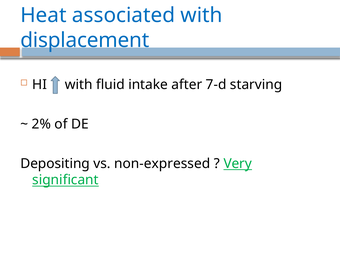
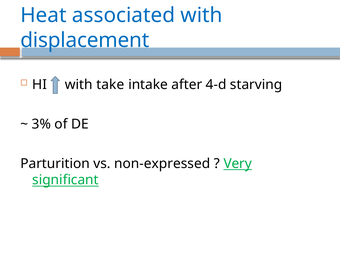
fluid: fluid -> take
7-d: 7-d -> 4-d
2%: 2% -> 3%
Depositing: Depositing -> Parturition
